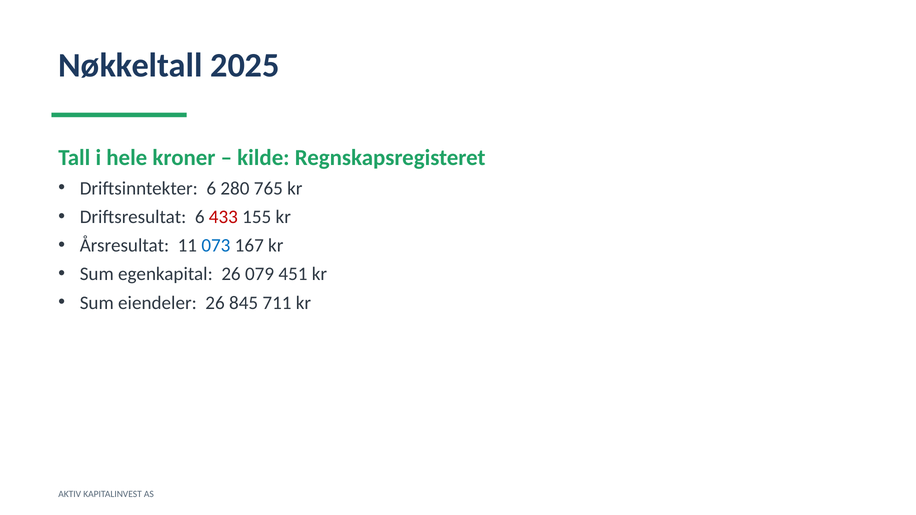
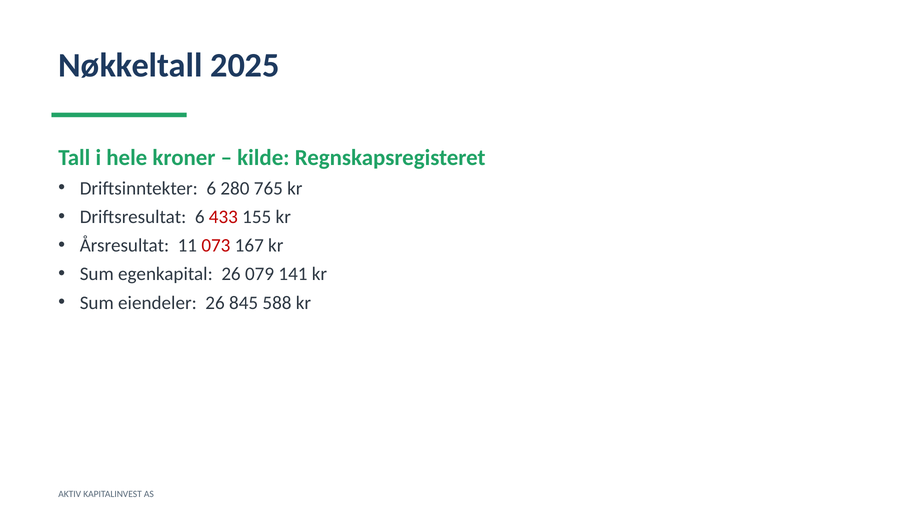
073 colour: blue -> red
451: 451 -> 141
711: 711 -> 588
